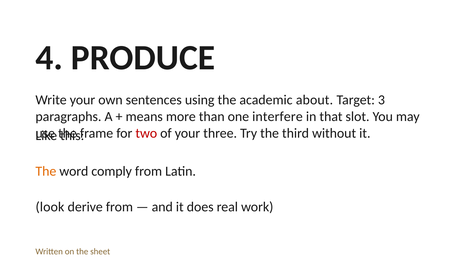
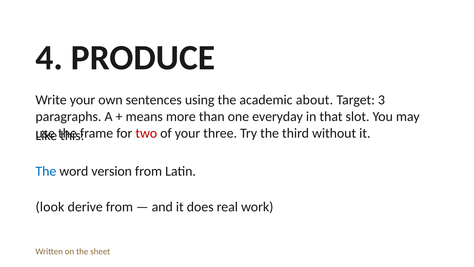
interfere: interfere -> everyday
The at (46, 171) colour: orange -> blue
comply: comply -> version
